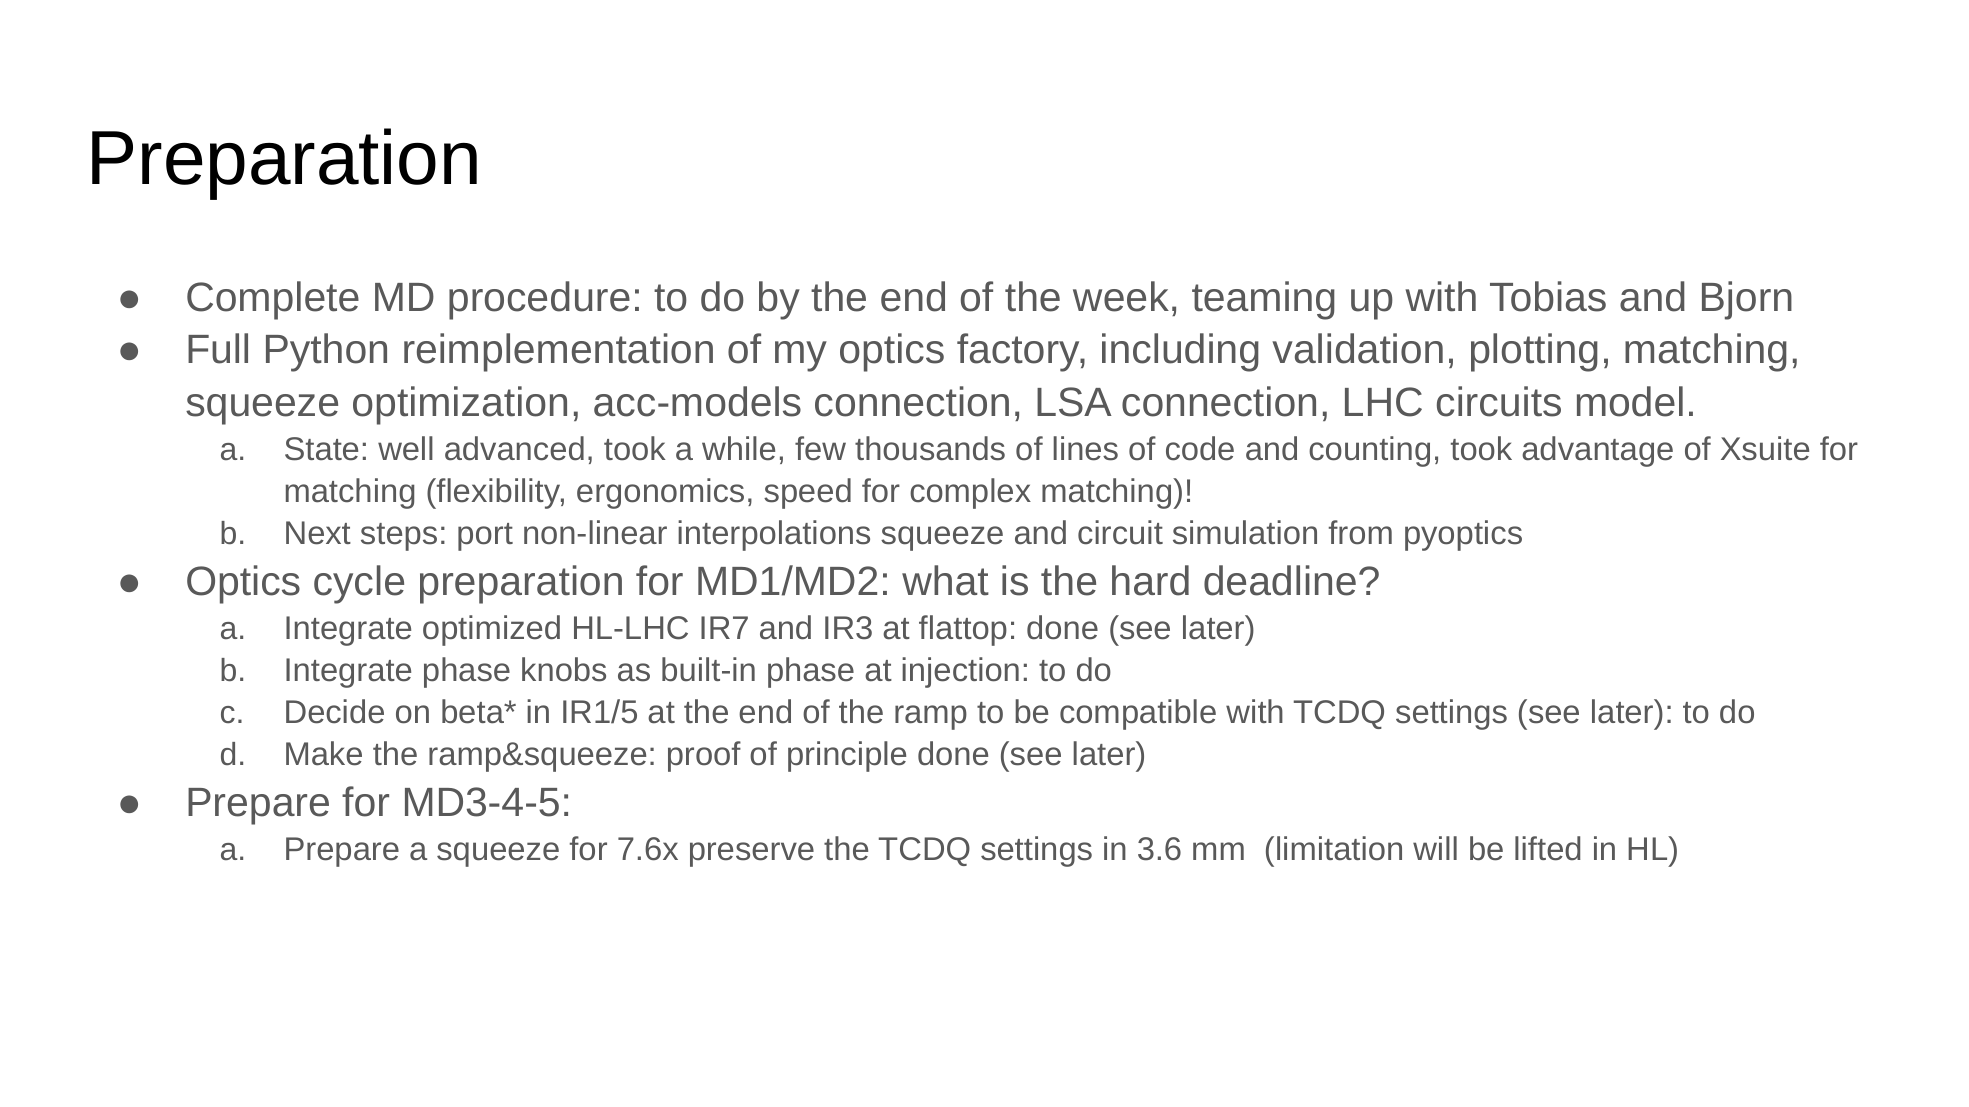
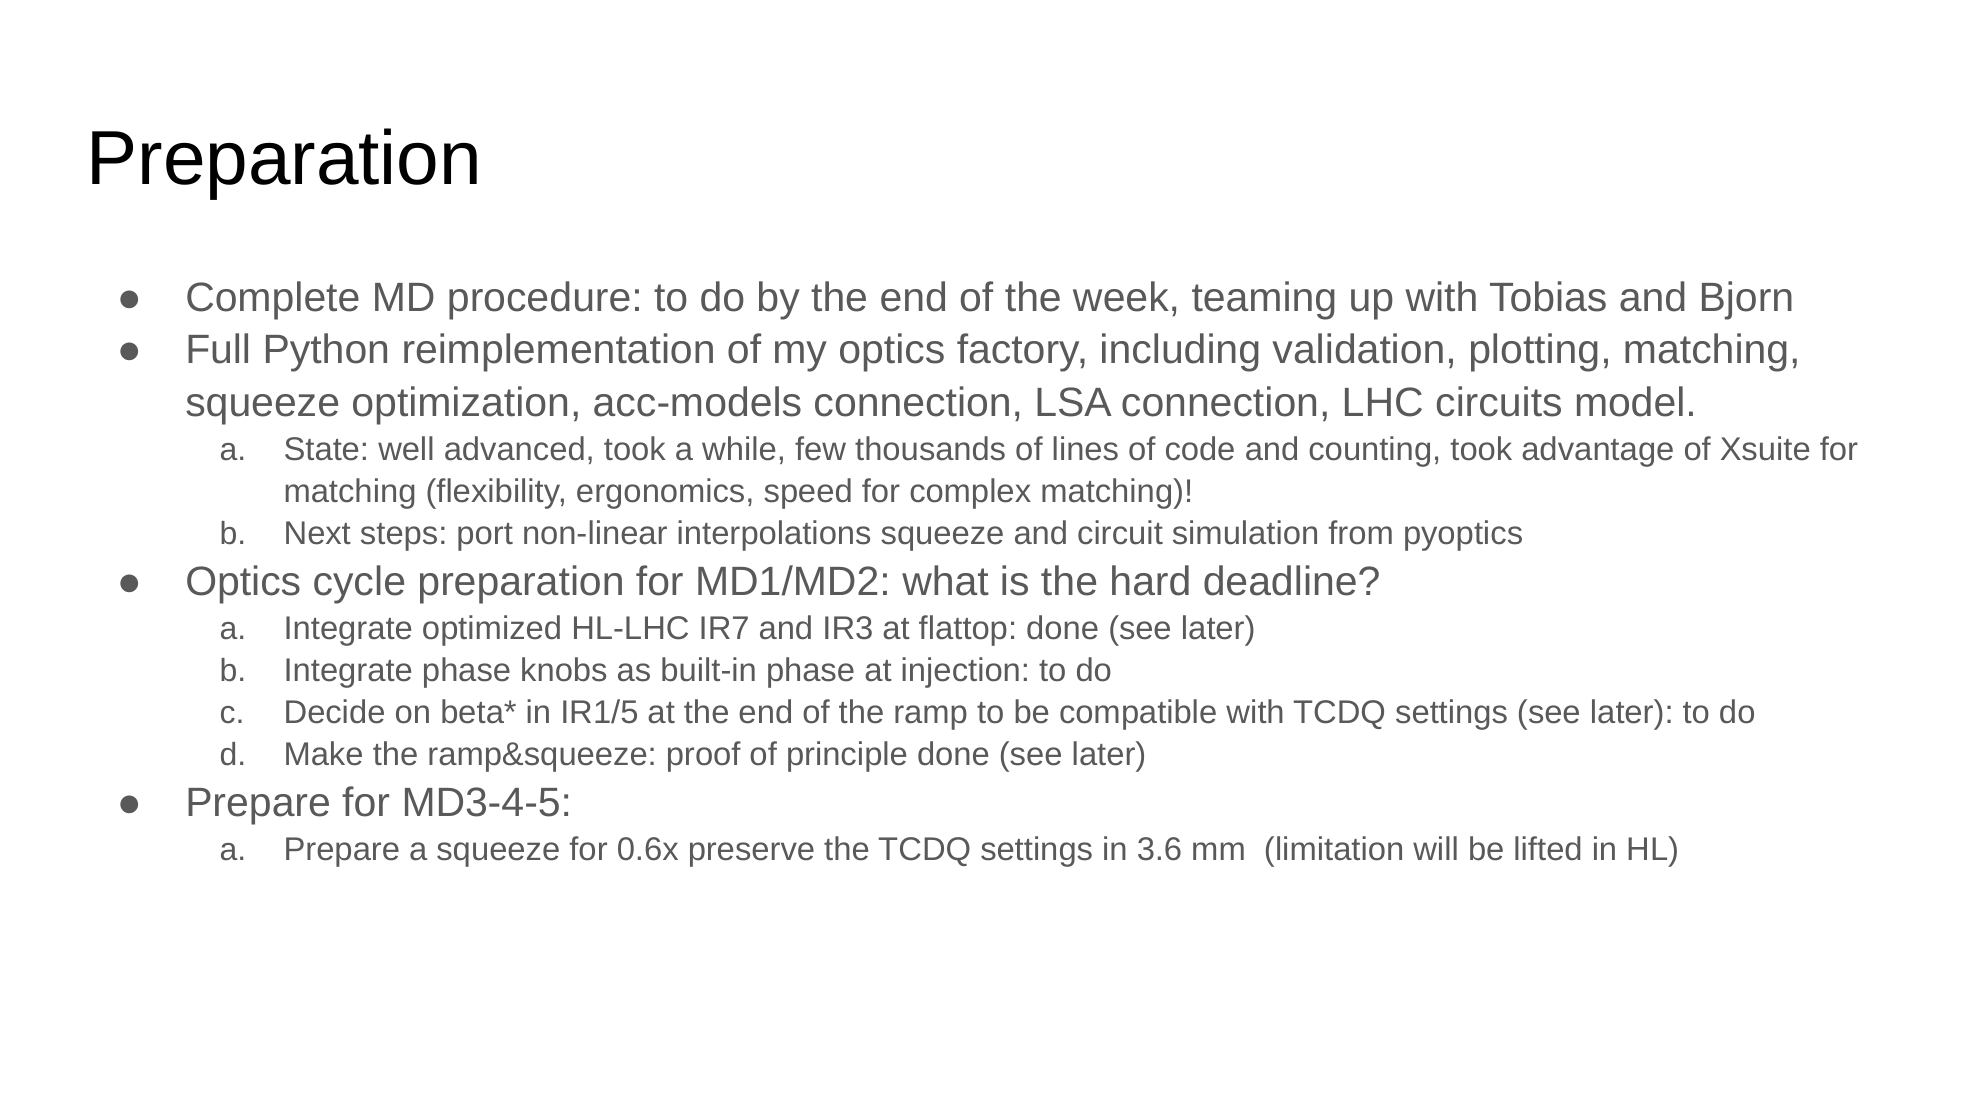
7.6x: 7.6x -> 0.6x
